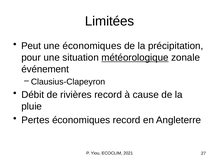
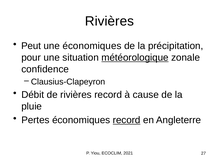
Limitées at (110, 21): Limitées -> Rivières
événement: événement -> confidence
record at (127, 120) underline: none -> present
